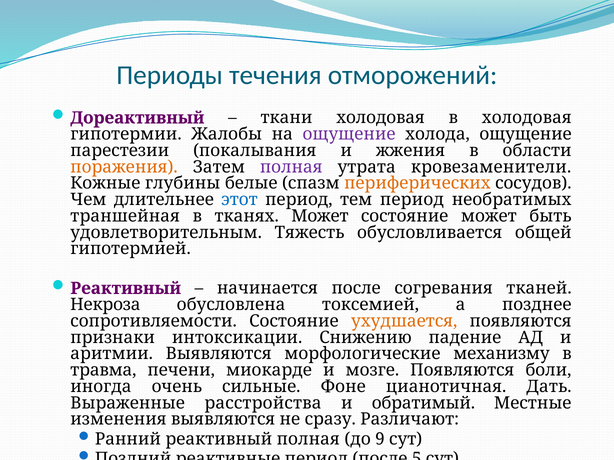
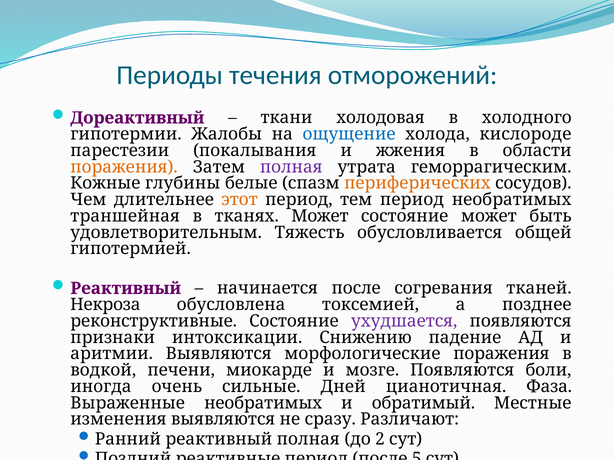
в холодовая: холодовая -> холодного
ощущение at (349, 134) colour: purple -> blue
холода ощущение: ощущение -> кислороде
кровезаменители: кровезаменители -> геморрагическим
этот colour: blue -> orange
сопротивляемости: сопротивляемости -> реконструктивные
ухудшается colour: orange -> purple
морфологические механизму: механизму -> поражения
травма: травма -> водкой
Фоне: Фоне -> Дней
Дать: Дать -> Фаза
Выраженные расстройства: расстройства -> необратимых
9: 9 -> 2
